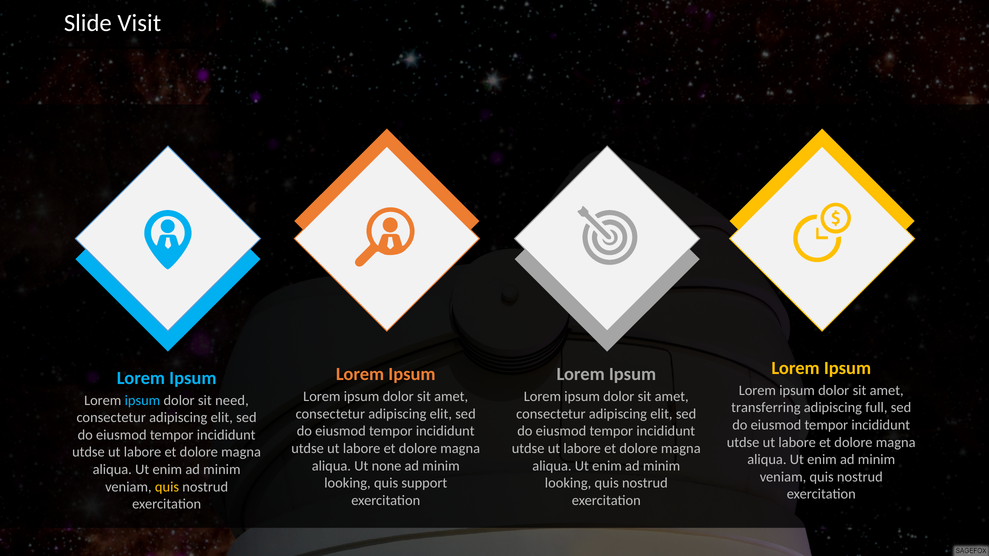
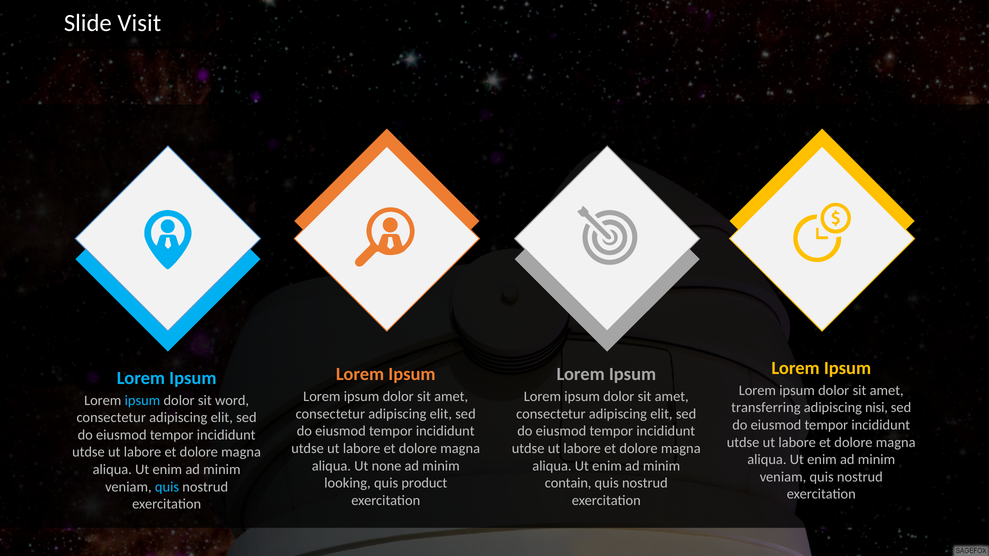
need: need -> word
full: full -> nisi
support: support -> product
looking at (568, 483): looking -> contain
quis at (167, 487) colour: yellow -> light blue
